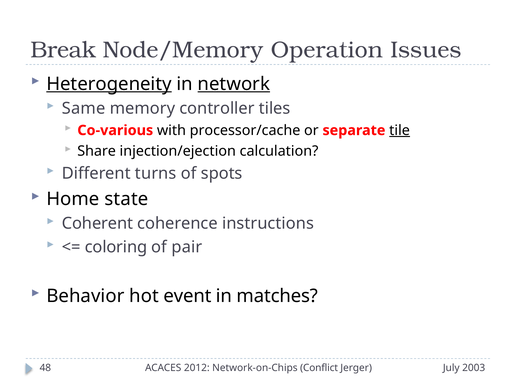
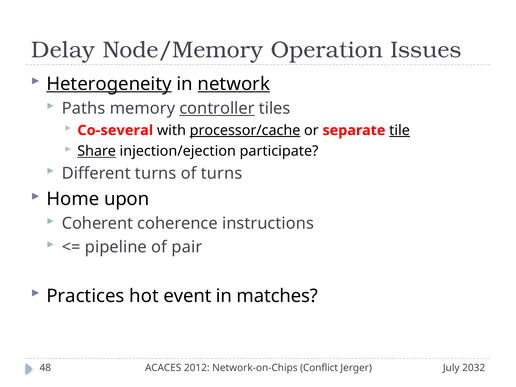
Break: Break -> Delay
Same: Same -> Paths
controller underline: none -> present
Co-various: Co-various -> Co-several
processor/cache underline: none -> present
Share underline: none -> present
calculation: calculation -> participate
of spots: spots -> turns
state: state -> upon
coloring: coloring -> pipeline
Behavior: Behavior -> Practices
2003: 2003 -> 2032
